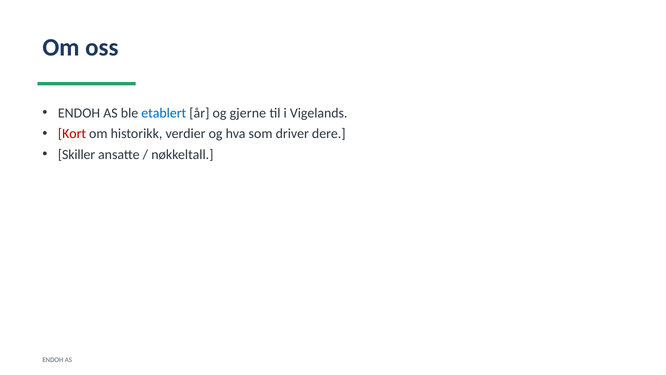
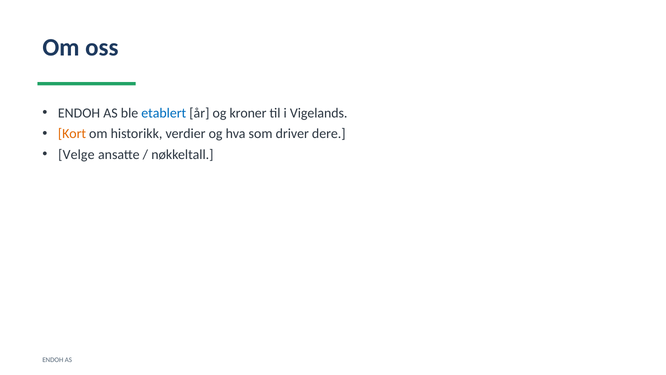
gjerne: gjerne -> kroner
Kort colour: red -> orange
Skiller: Skiller -> Velge
